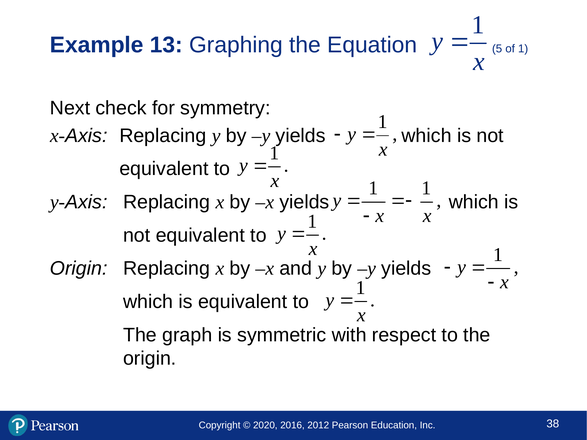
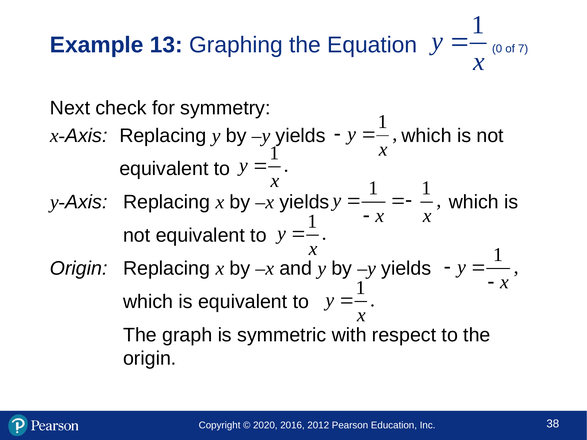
5: 5 -> 0
of 1: 1 -> 7
